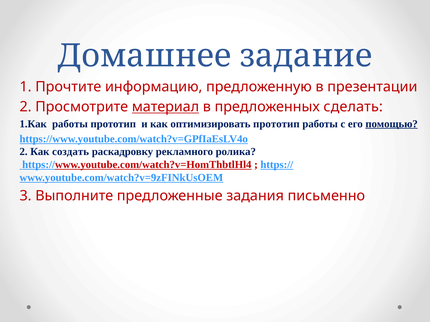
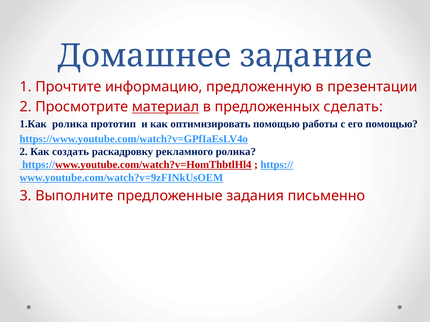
1.Как работы: работы -> ролика
оптимизировать прототип: прототип -> помощью
помощью at (392, 124) underline: present -> none
